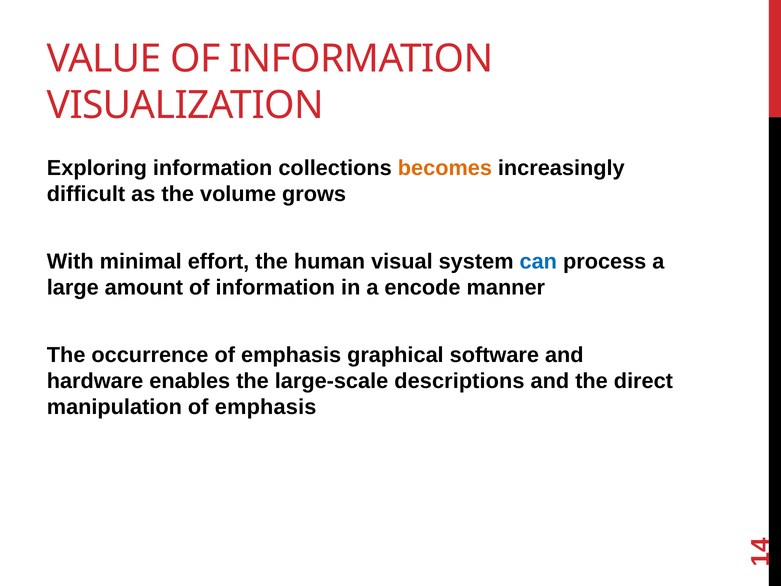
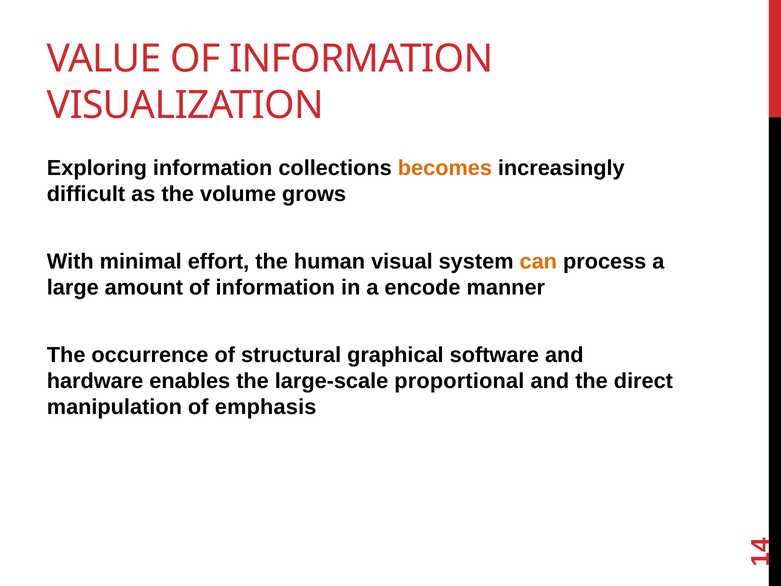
can colour: blue -> orange
occurrence of emphasis: emphasis -> structural
descriptions: descriptions -> proportional
